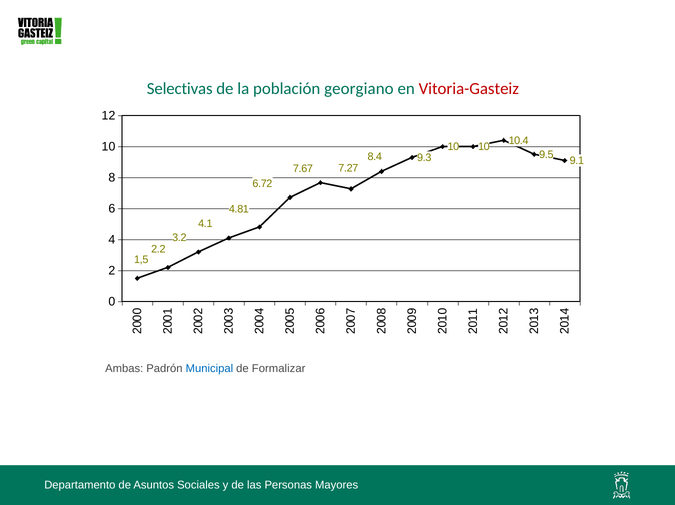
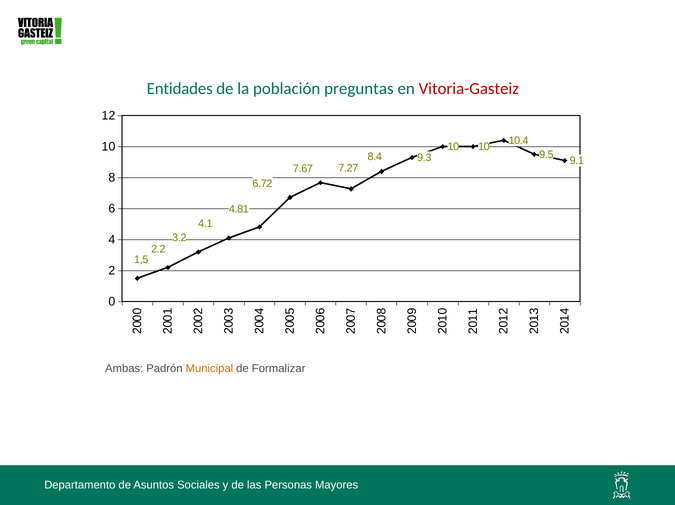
Selectivas: Selectivas -> Entidades
georgiano: georgiano -> preguntas
Municipal colour: blue -> orange
